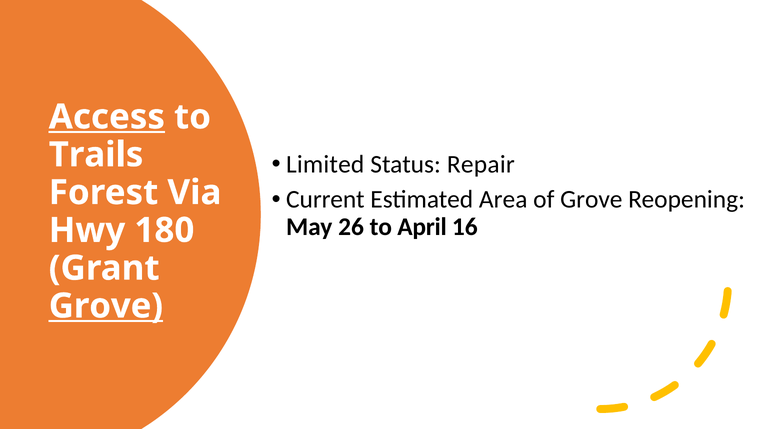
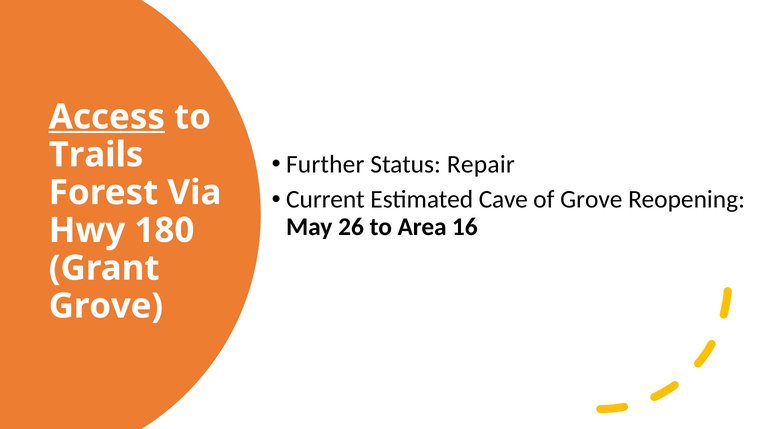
Limited: Limited -> Further
Area: Area -> Cave
April: April -> Area
Grove at (106, 306) underline: present -> none
